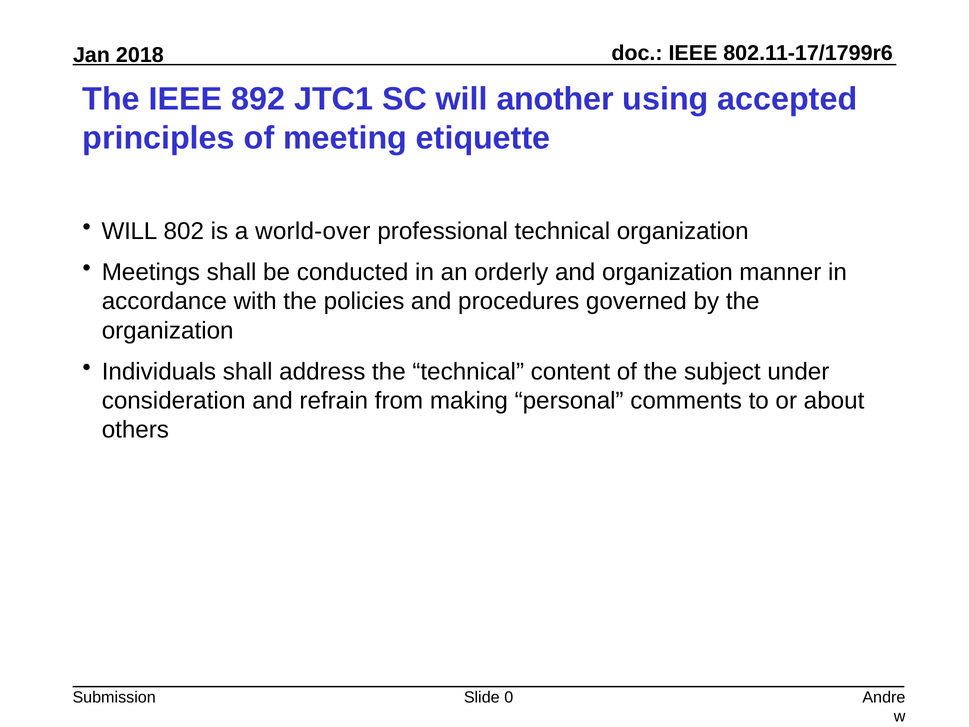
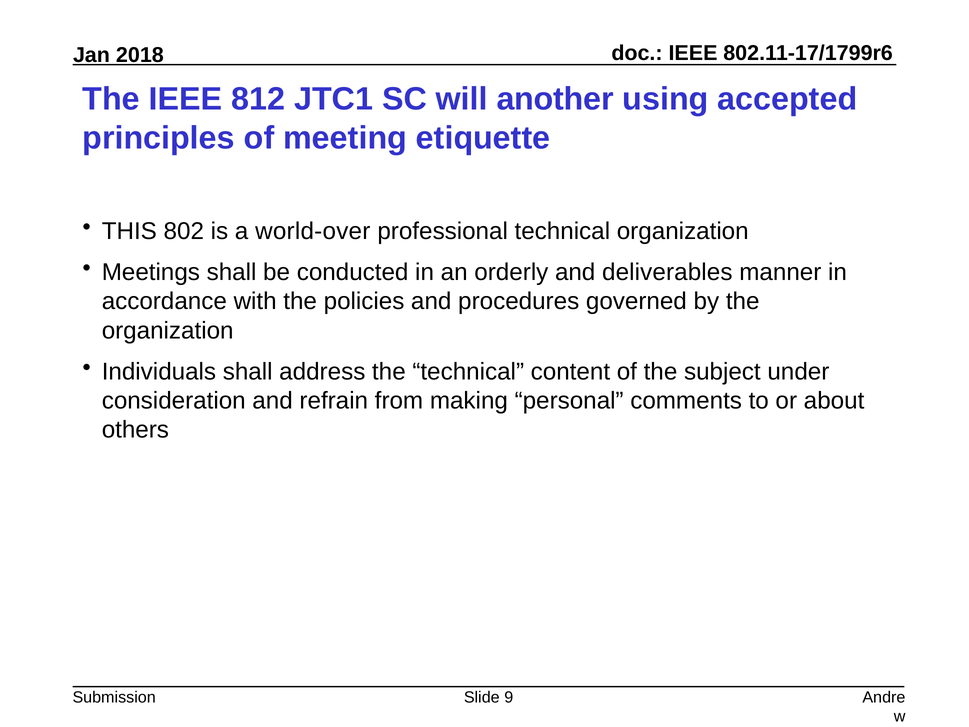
892: 892 -> 812
WILL at (129, 231): WILL -> THIS
and organization: organization -> deliverables
0: 0 -> 9
